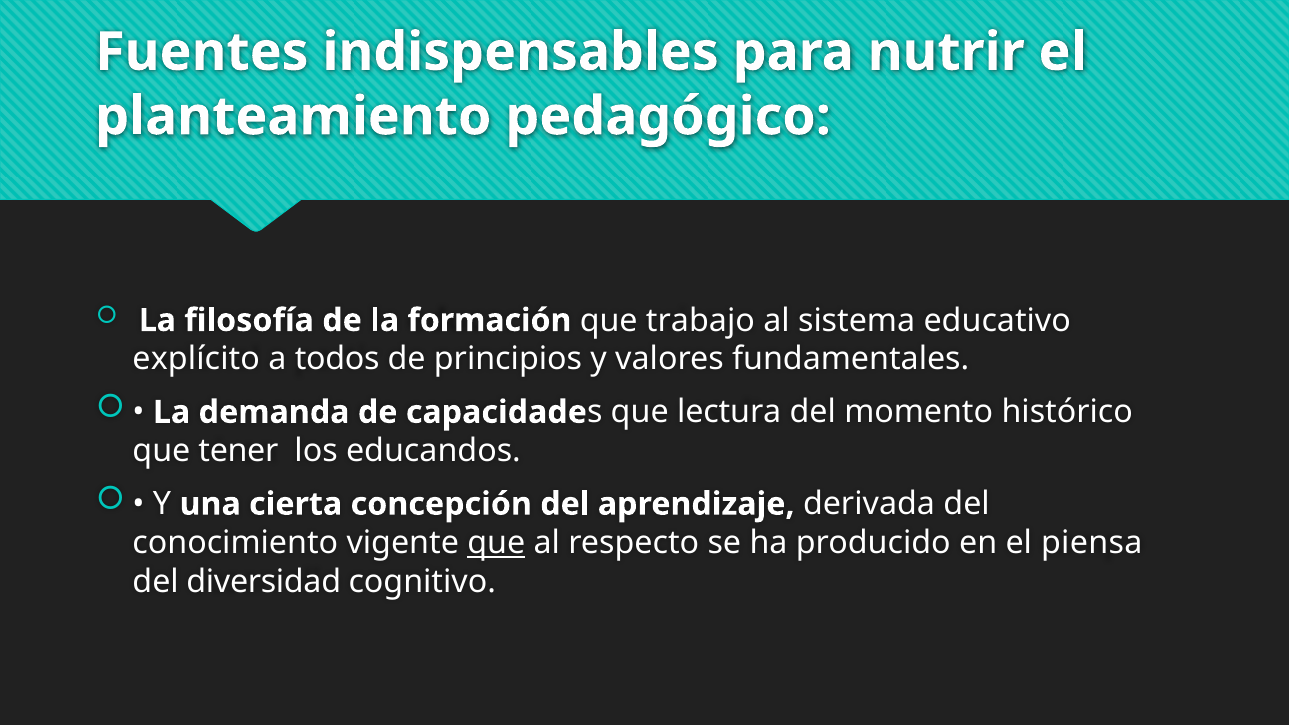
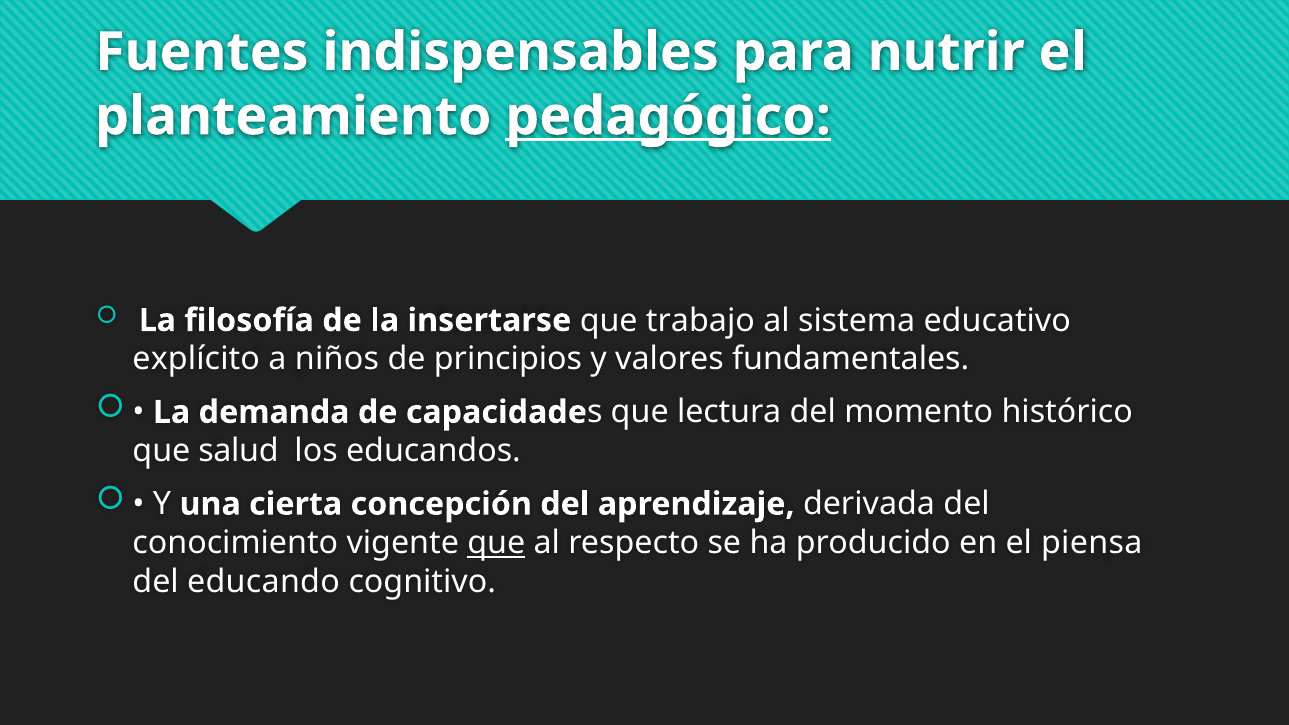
pedagógico underline: none -> present
formación: formación -> insertarse
todos: todos -> niños
tener: tener -> salud
diversidad: diversidad -> educando
